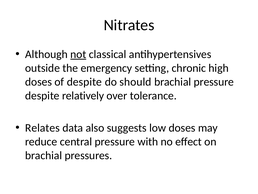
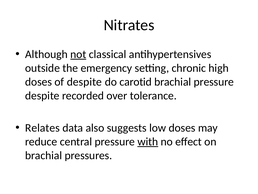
should: should -> carotid
relatively: relatively -> recorded
with underline: none -> present
